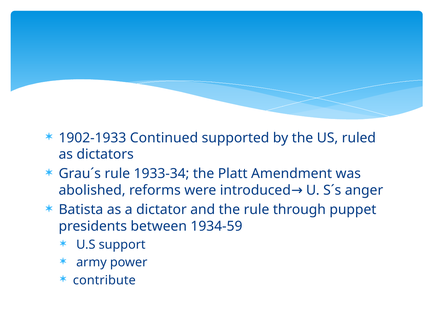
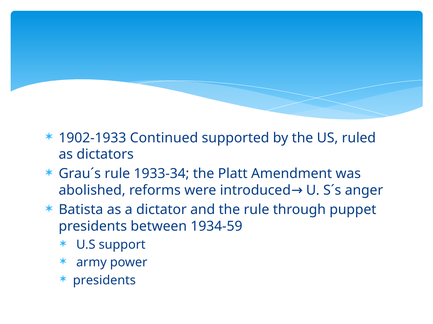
contribute at (104, 281): contribute -> presidents
